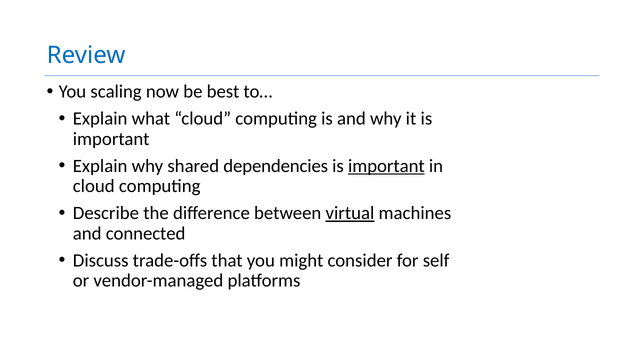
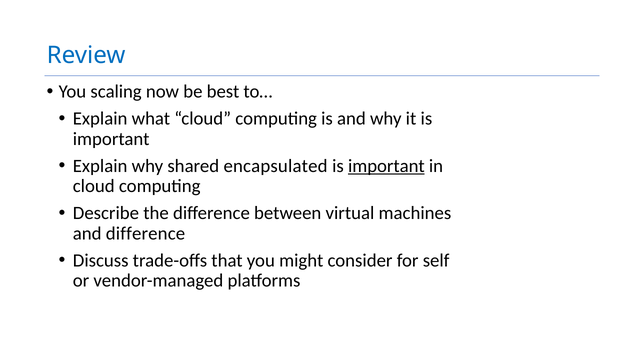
dependencies: dependencies -> encapsulated
virtual underline: present -> none
and connected: connected -> difference
